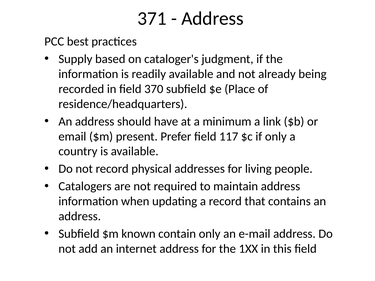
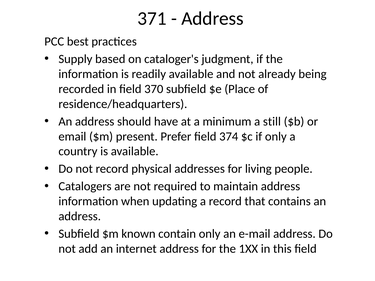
link: link -> still
117: 117 -> 374
